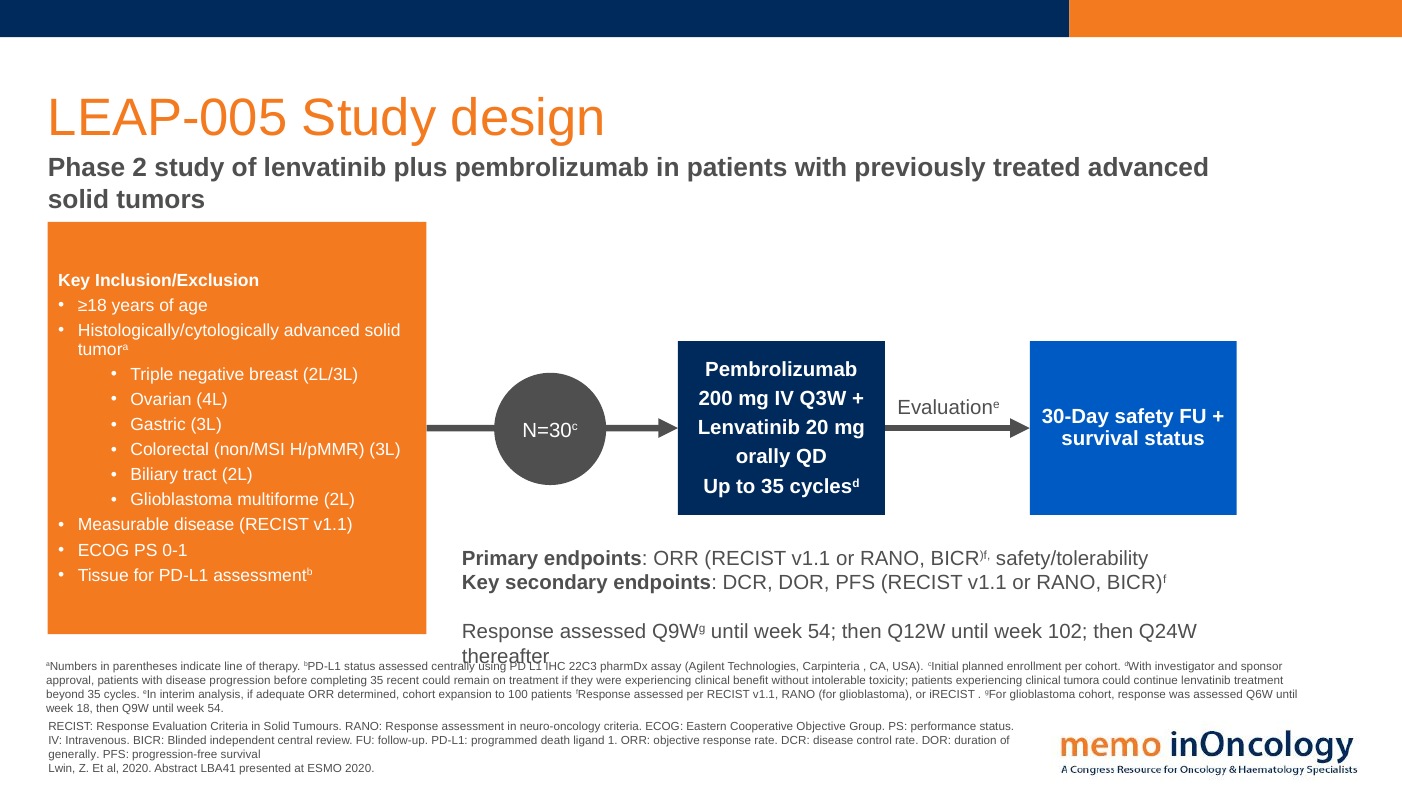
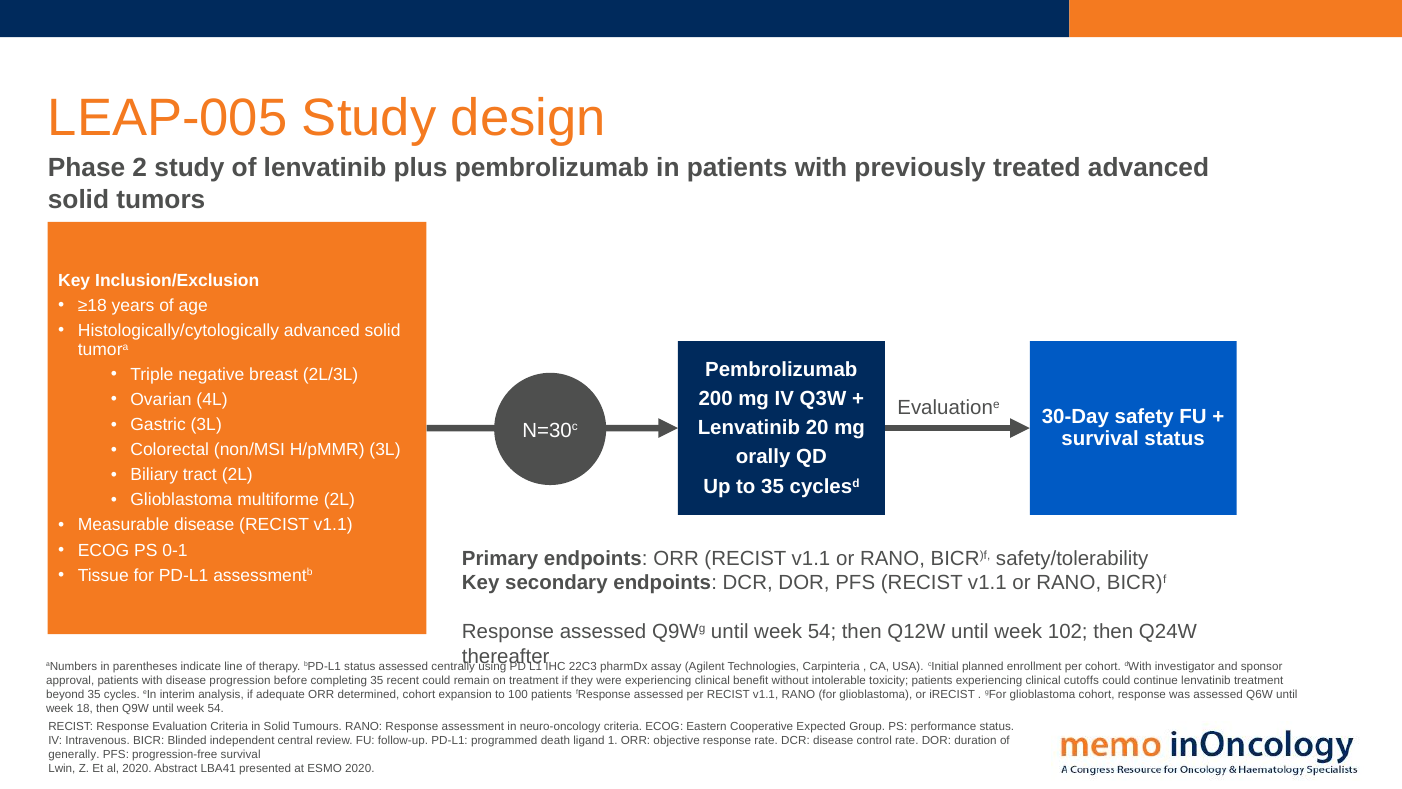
clinical tumora: tumora -> cutoffs
Cooperative Objective: Objective -> Expected
